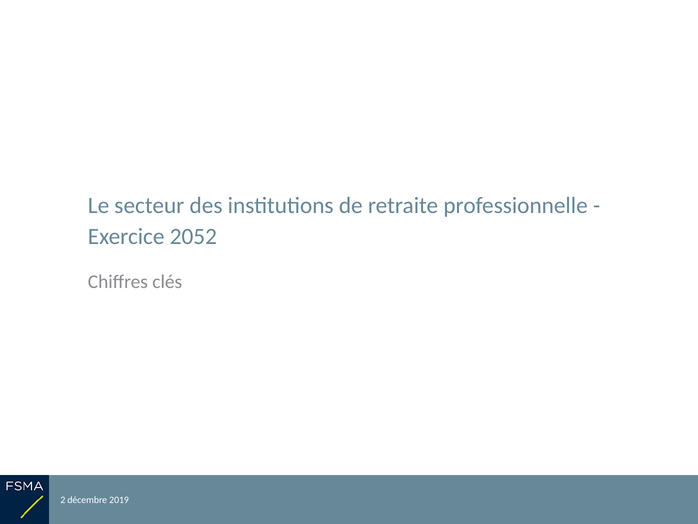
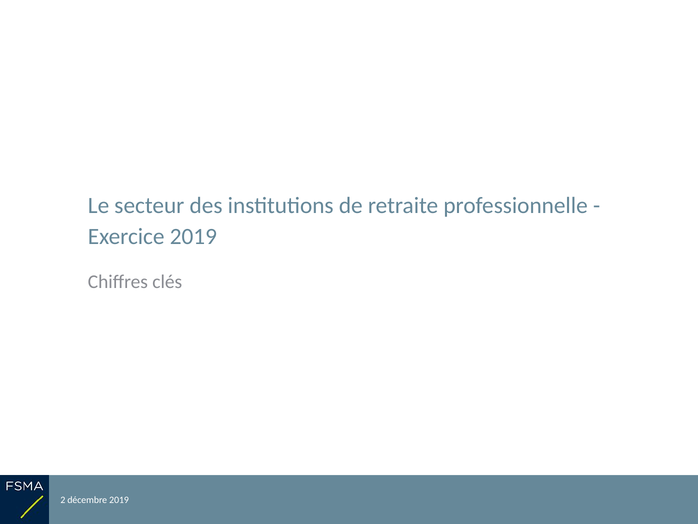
Exercice 2052: 2052 -> 2019
